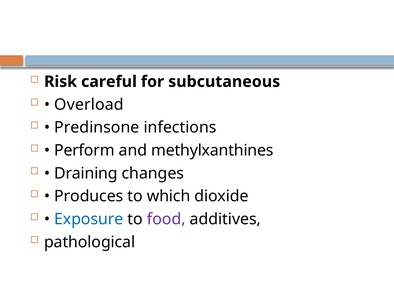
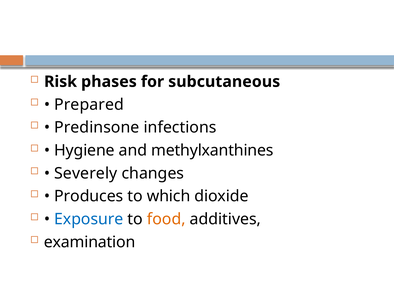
careful: careful -> phases
Overload: Overload -> Prepared
Perform: Perform -> Hygiene
Draining: Draining -> Severely
food colour: purple -> orange
pathological: pathological -> examination
